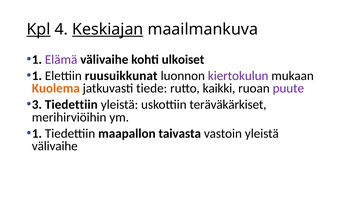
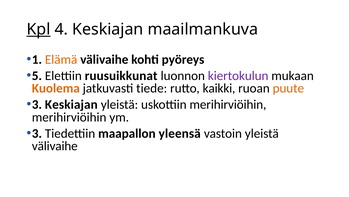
Keskiajan at (108, 29) underline: present -> none
Elämä colour: purple -> orange
ulkoiset: ulkoiset -> pyöreys
1 at (37, 75): 1 -> 5
puute colour: purple -> orange
3 Tiedettiin: Tiedettiin -> Keskiajan
uskottiin teräväkärkiset: teräväkärkiset -> merihirviöihin
1 at (37, 133): 1 -> 3
taivasta: taivasta -> yleensä
